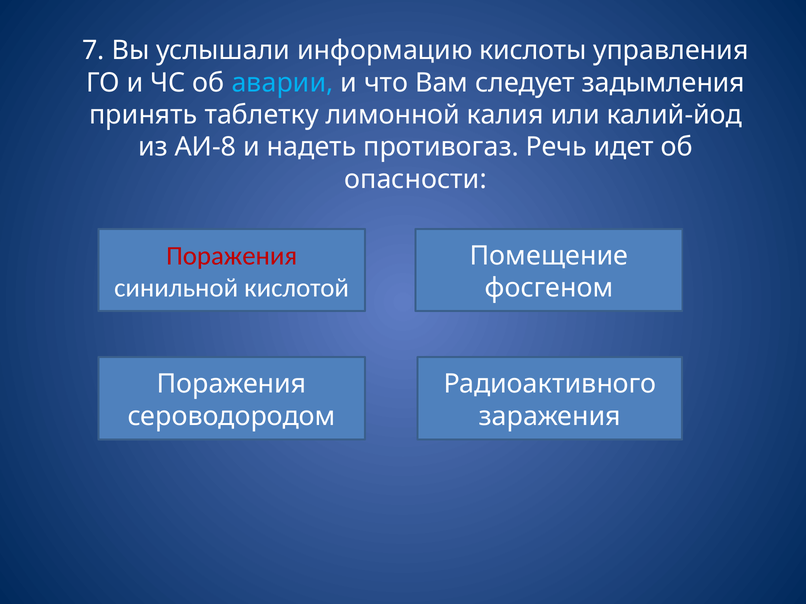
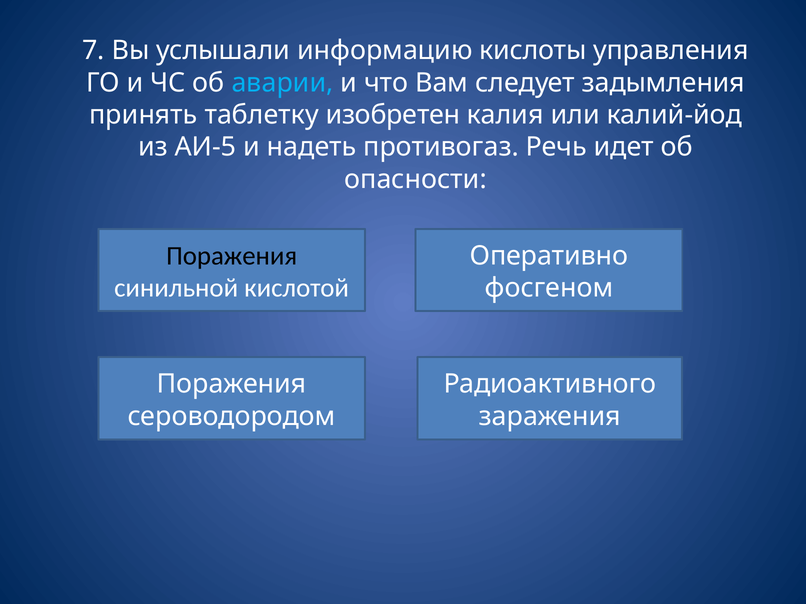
лимонной: лимонной -> изобретен
АИ-8: АИ-8 -> АИ-5
Поражения at (232, 256) colour: red -> black
Помещение: Помещение -> Оперативно
